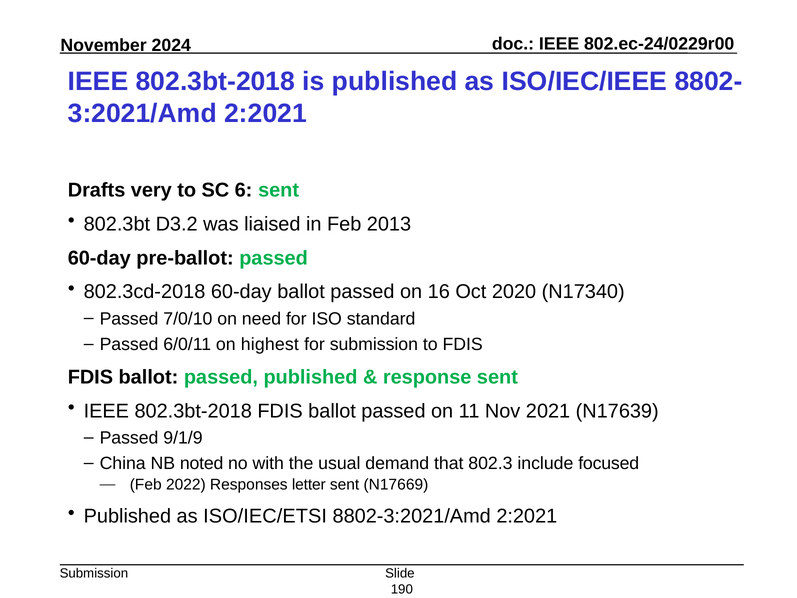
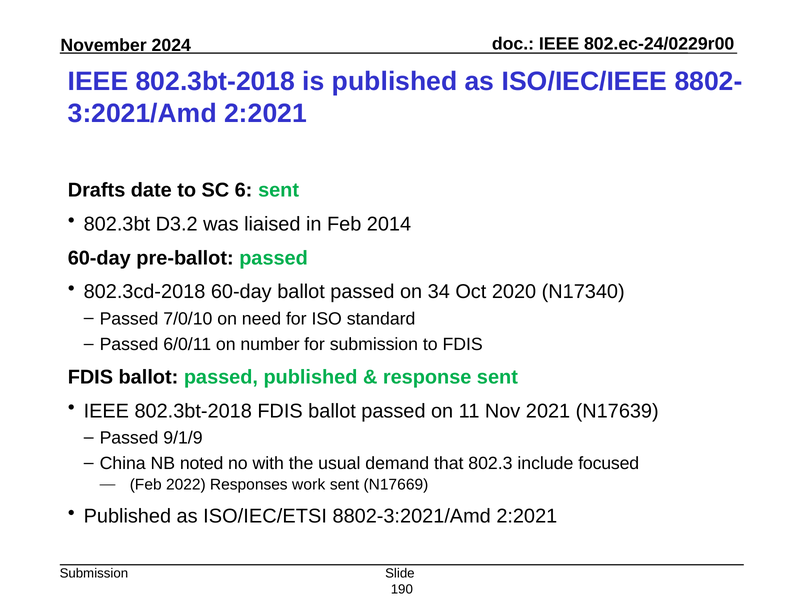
very: very -> date
2013: 2013 -> 2014
16: 16 -> 34
highest: highest -> number
letter: letter -> work
